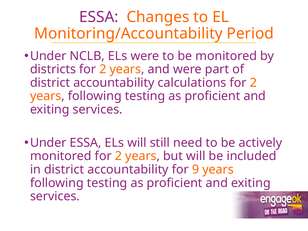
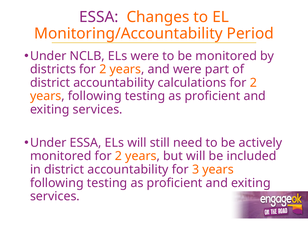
9: 9 -> 3
